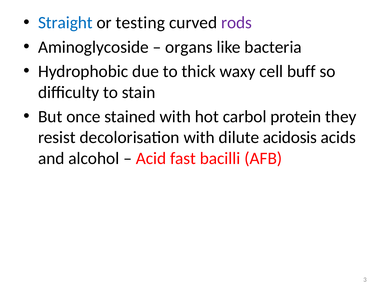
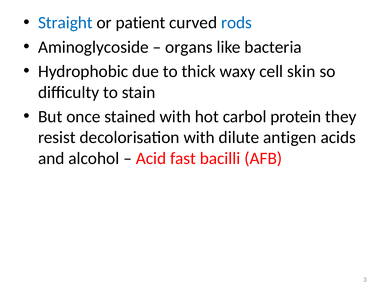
testing: testing -> patient
rods colour: purple -> blue
buff: buff -> skin
acidosis: acidosis -> antigen
